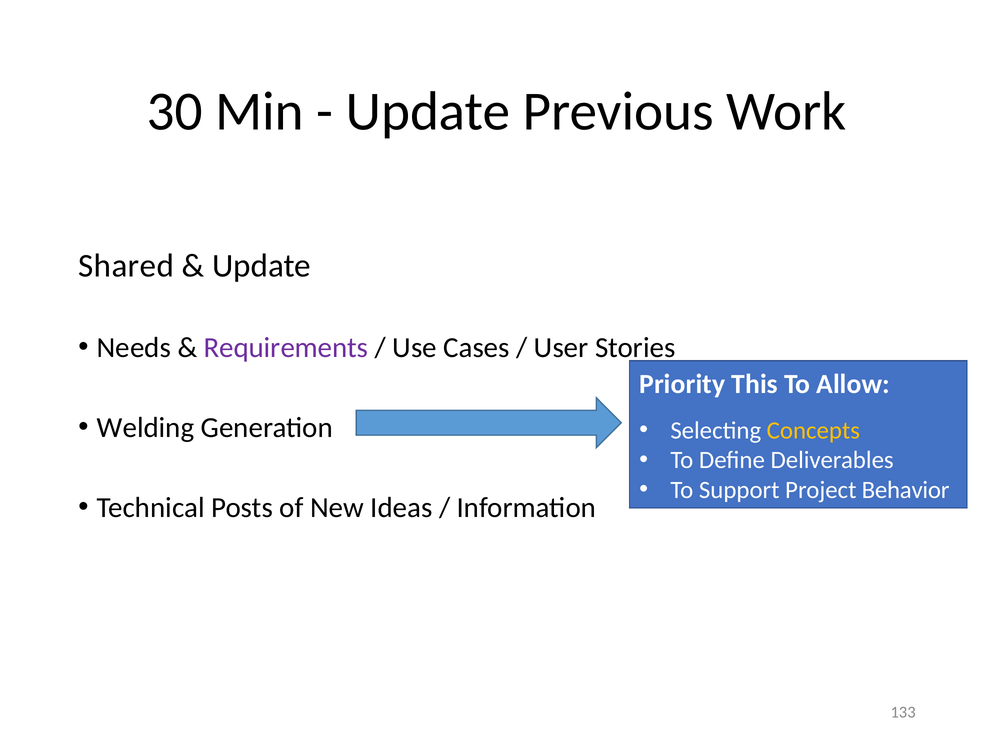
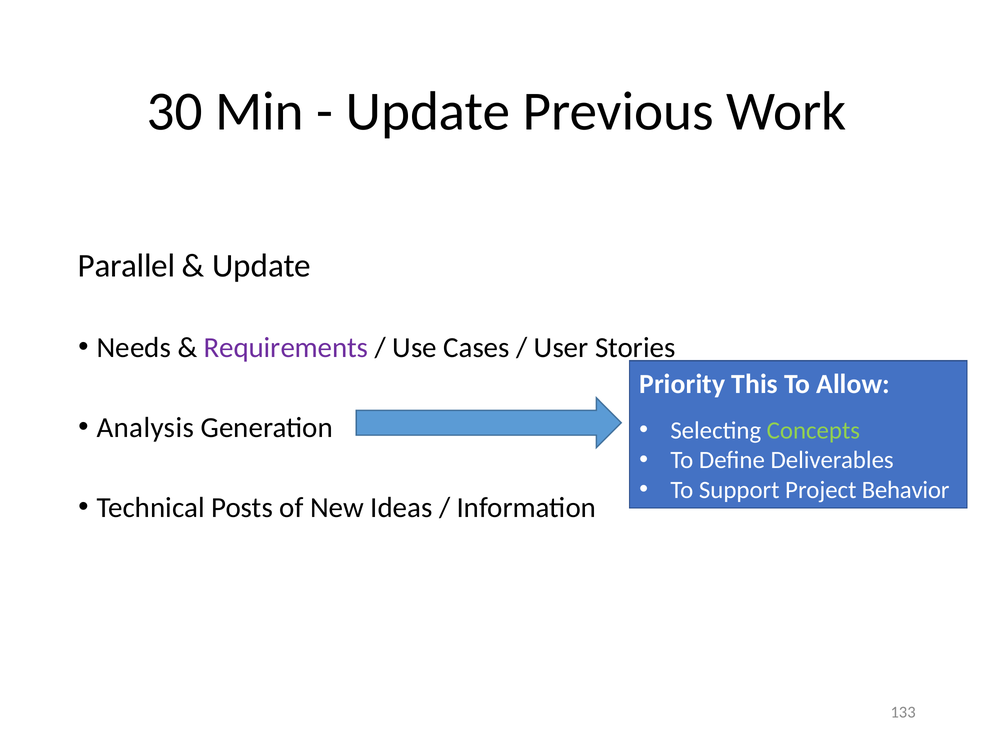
Shared: Shared -> Parallel
Welding: Welding -> Analysis
Concepts colour: yellow -> light green
